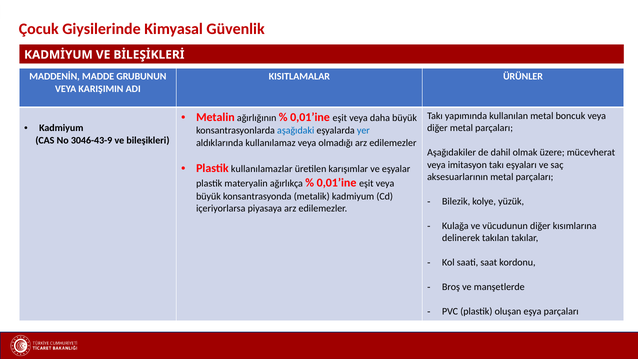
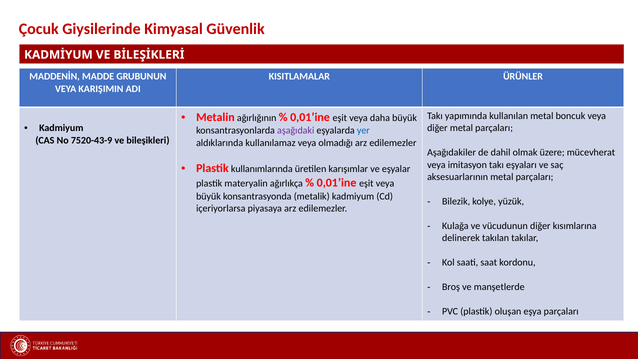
aşağıdaki colour: blue -> purple
3046-43-9: 3046-43-9 -> 7520-43-9
kullanılamazlar: kullanılamazlar -> kullanımlarında
